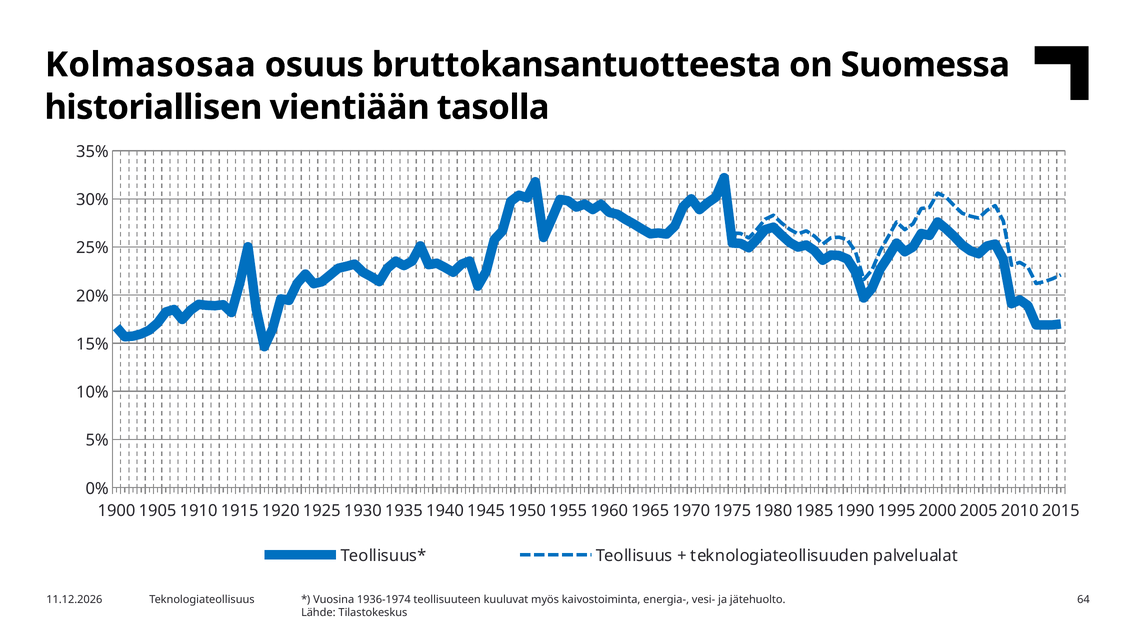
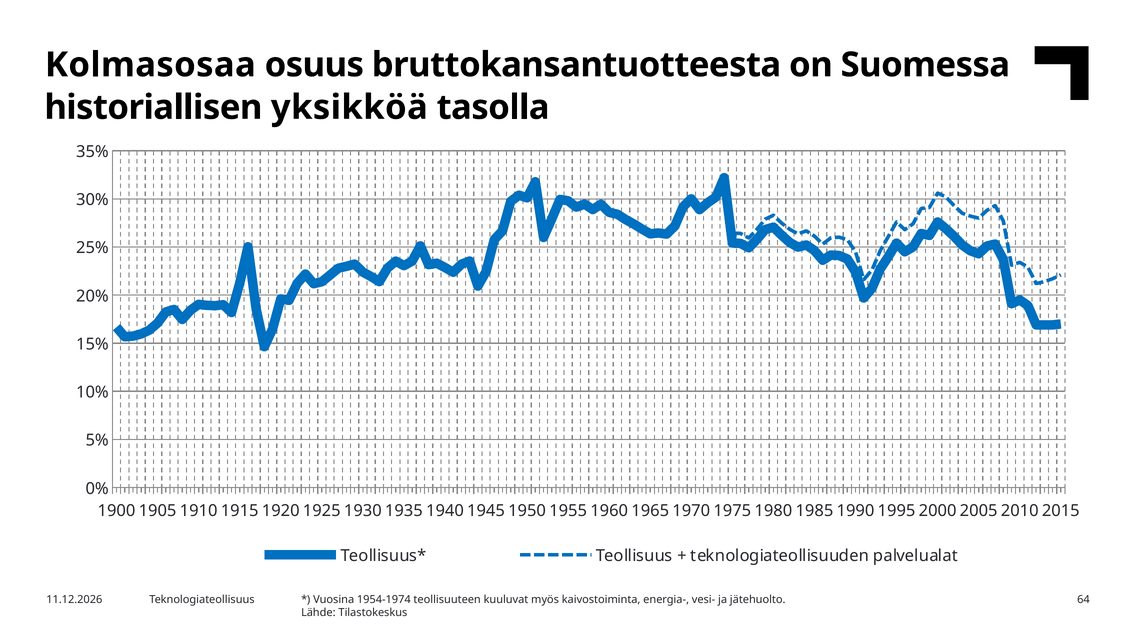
vientiään: vientiään -> yksikköä
1936-1974: 1936-1974 -> 1954-1974
